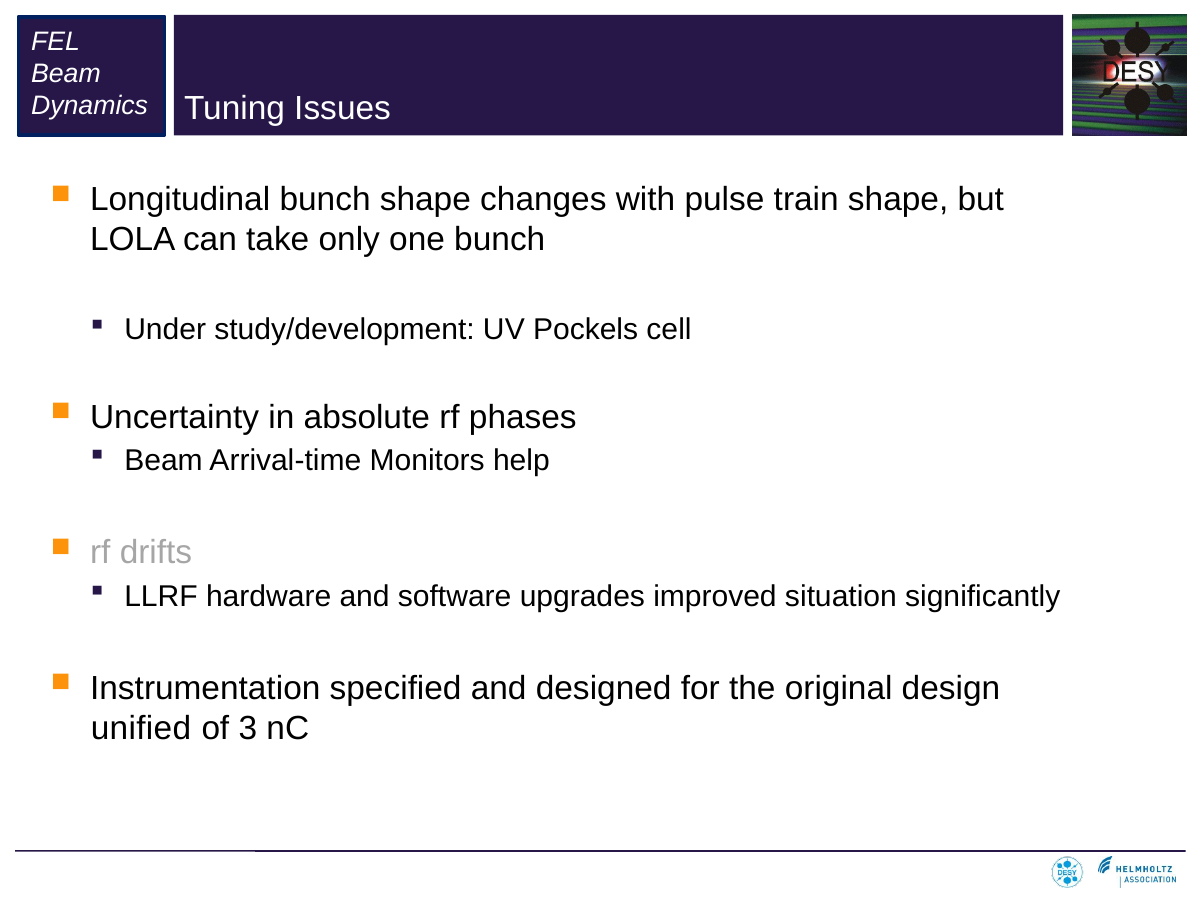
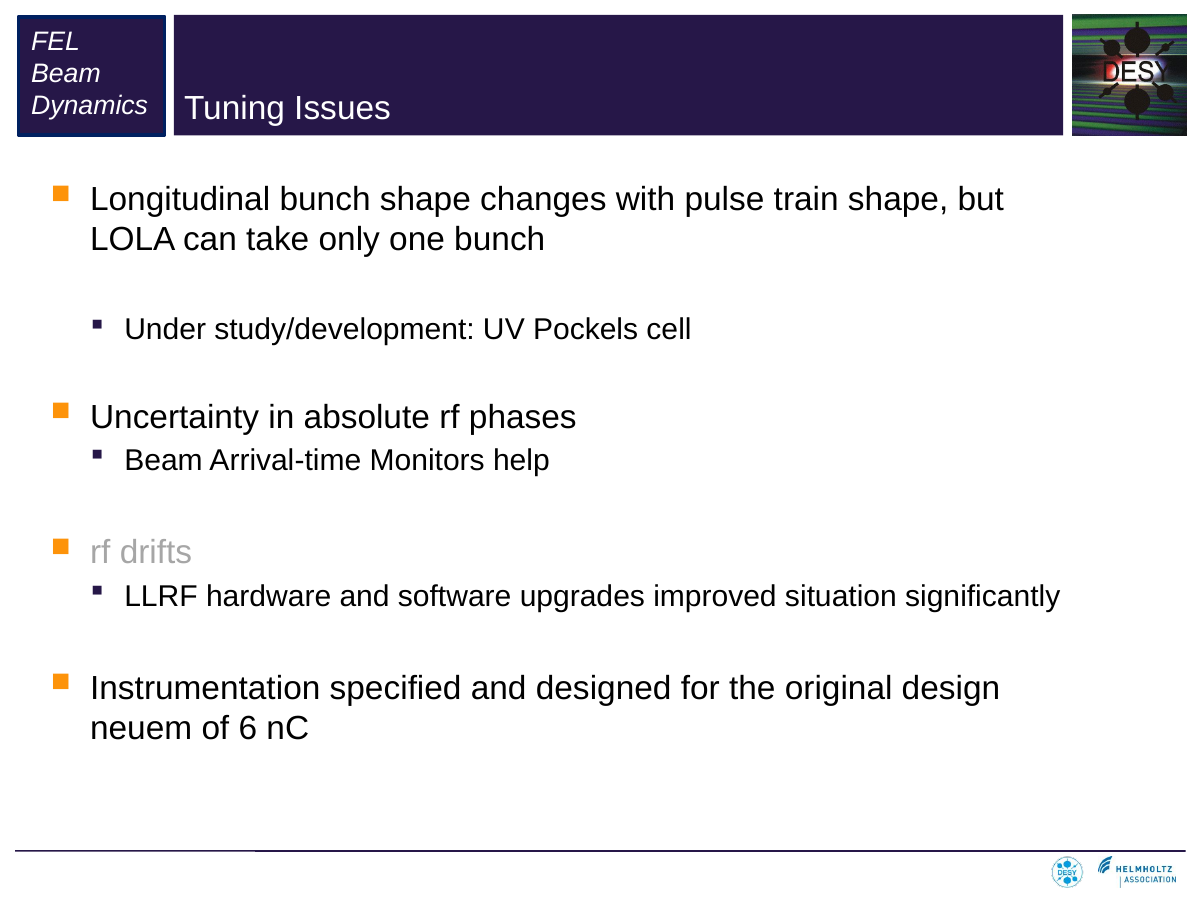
unified: unified -> neuem
3: 3 -> 6
